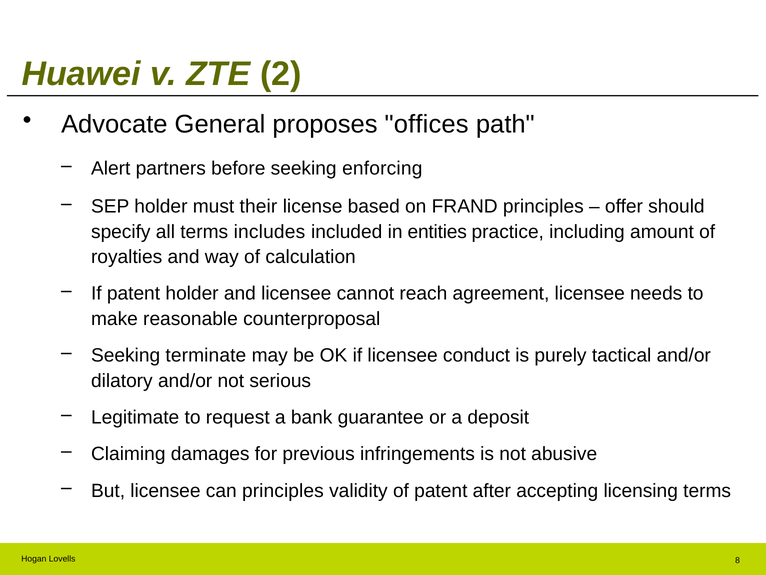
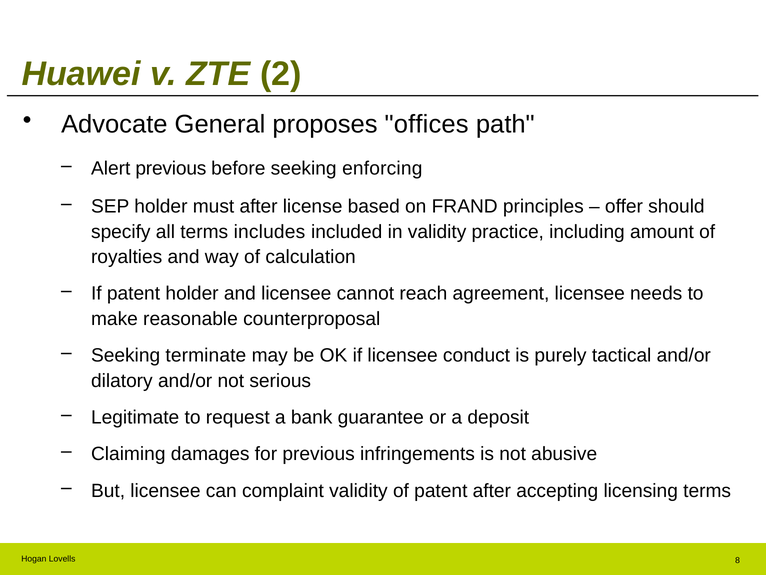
Alert partners: partners -> previous
must their: their -> after
in entities: entities -> validity
can principles: principles -> complaint
